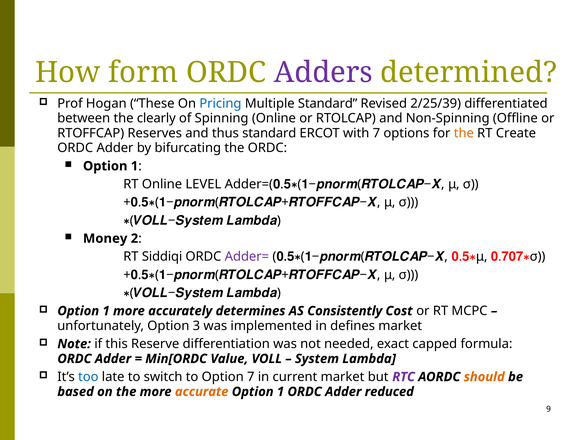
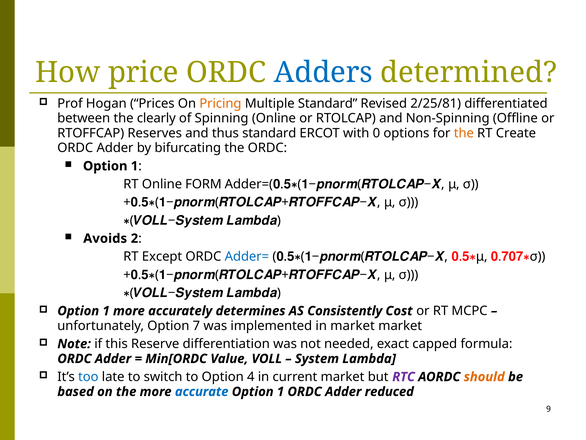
form: form -> price
Adders colour: purple -> blue
These: These -> Prices
Pricing colour: blue -> orange
2/25/39: 2/25/39 -> 2/25/81
with 7: 7 -> 0
LEVEL: LEVEL -> FORM
Money: Money -> Avoids
Siddiqi: Siddiqi -> Except
Adder= colour: purple -> blue
3: 3 -> 7
in defines: defines -> market
Option 7: 7 -> 4
accurate colour: orange -> blue
